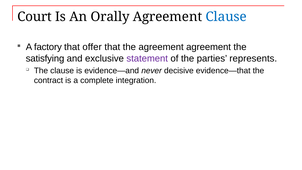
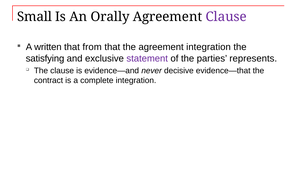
Court: Court -> Small
Clause at (226, 17) colour: blue -> purple
factory: factory -> written
offer: offer -> from
agreement agreement: agreement -> integration
